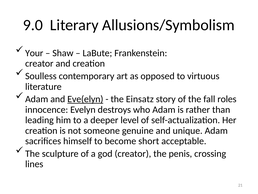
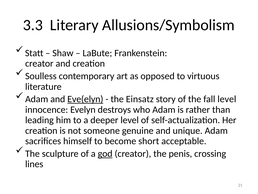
9.0: 9.0 -> 3.3
Your: Your -> Statt
fall roles: roles -> level
god underline: none -> present
